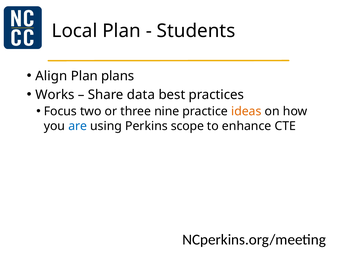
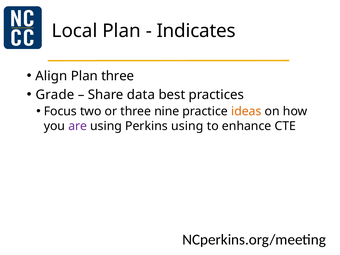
Students: Students -> Indicates
Plan plans: plans -> three
Works: Works -> Grade
are colour: blue -> purple
Perkins scope: scope -> using
